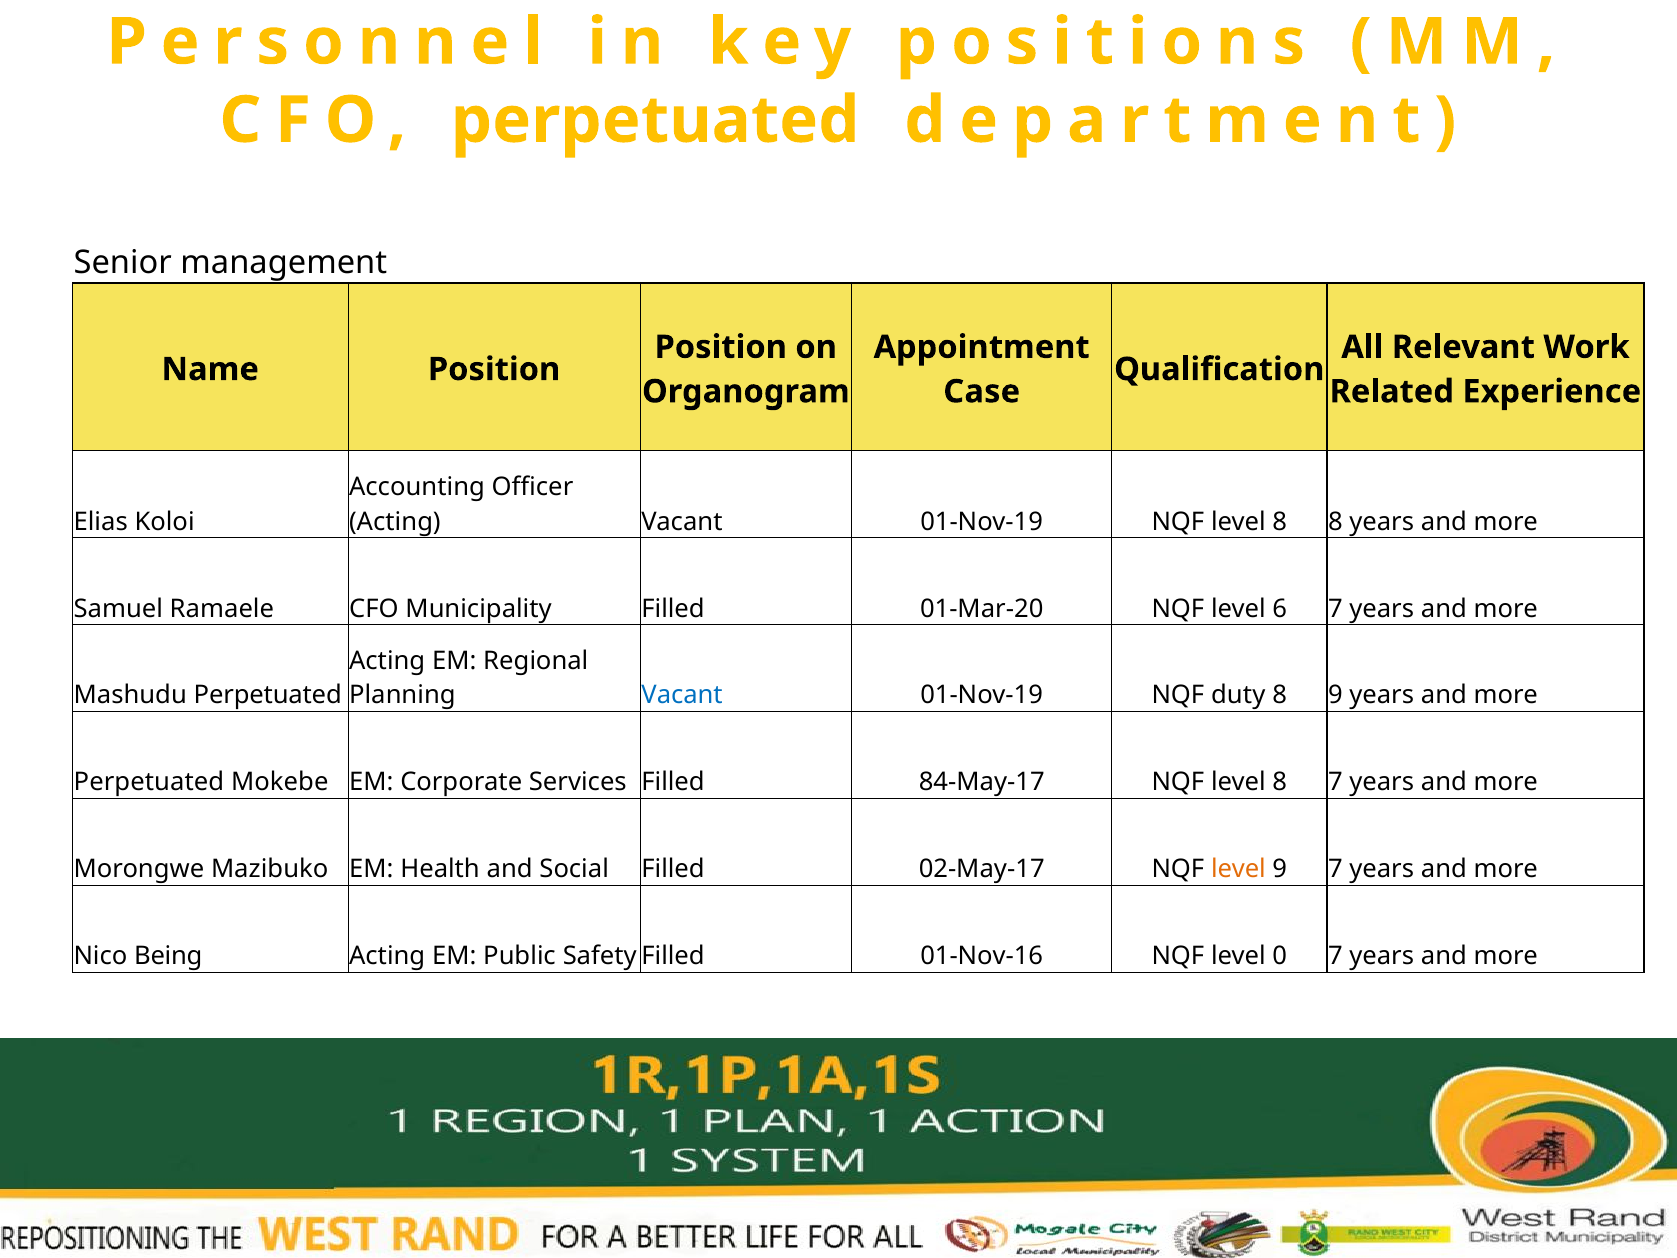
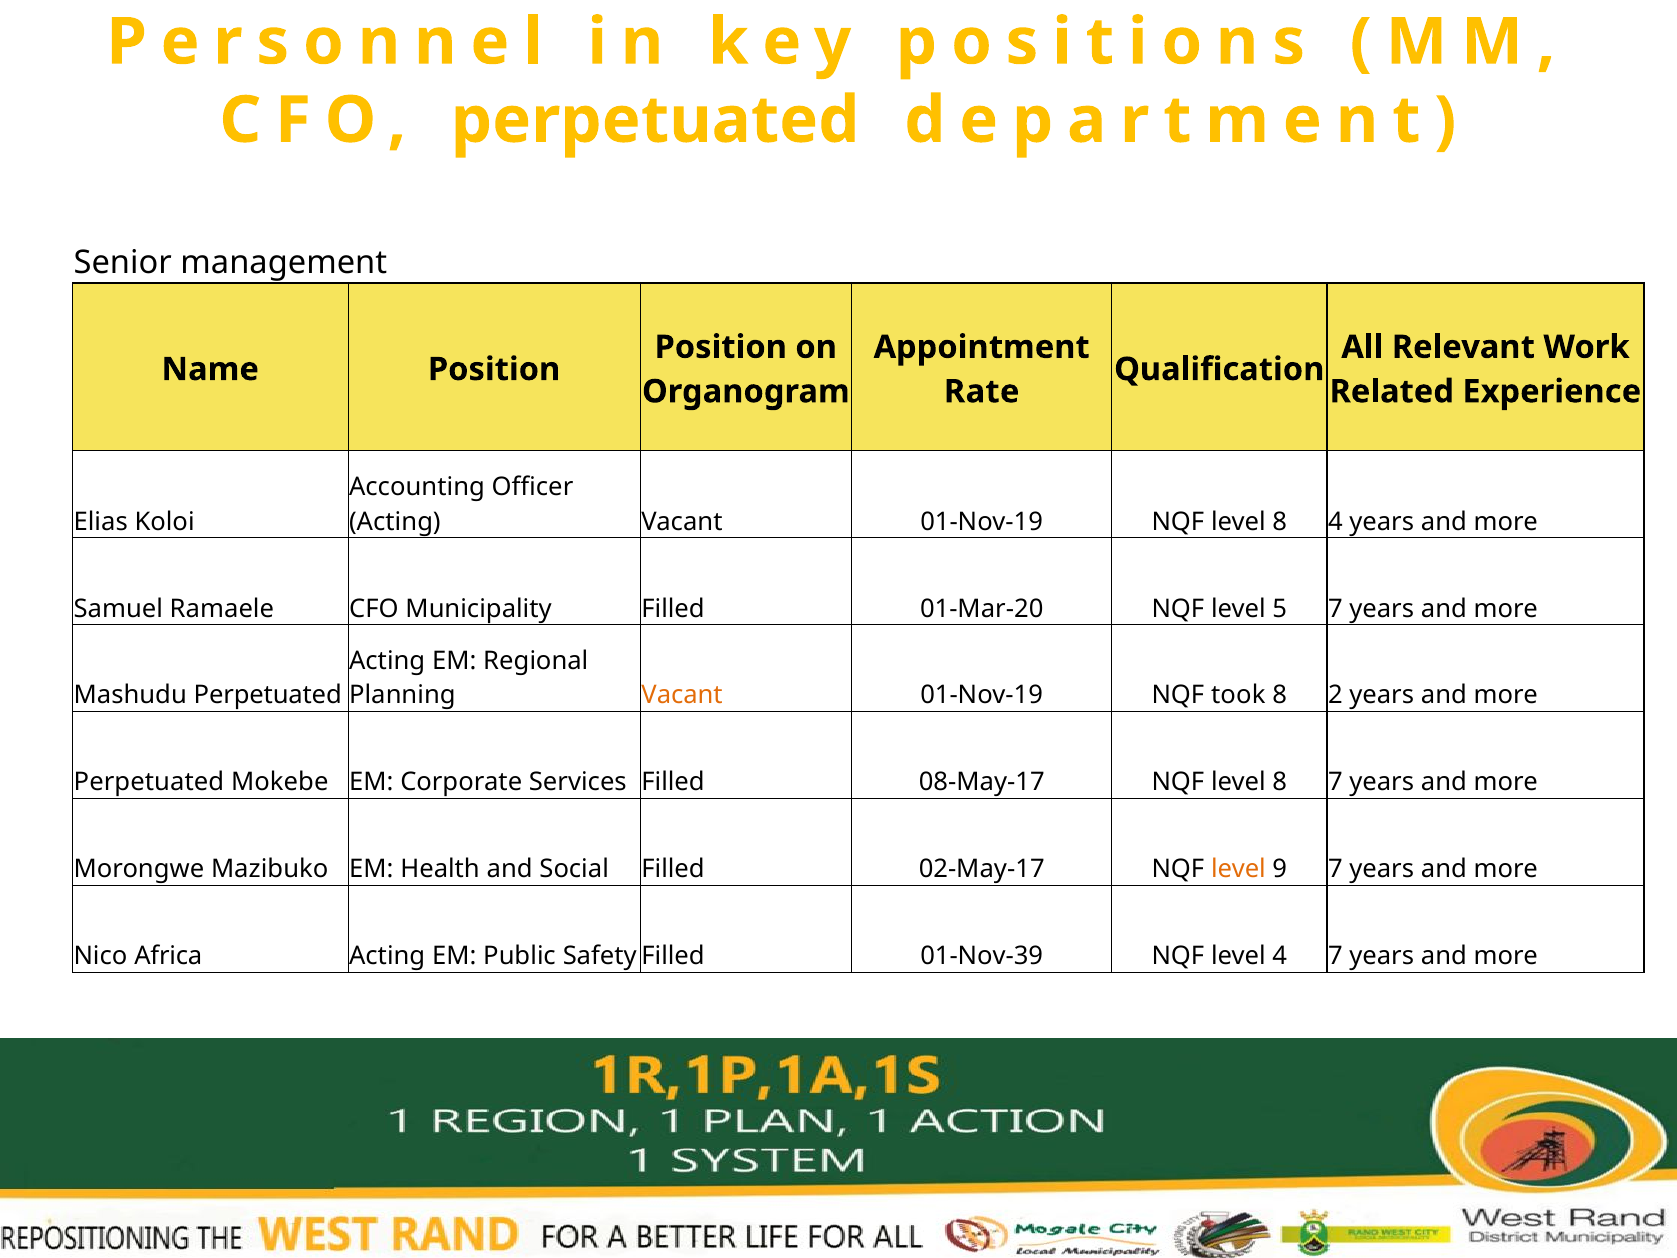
Case: Case -> Rate
8 8: 8 -> 4
6: 6 -> 5
Vacant at (682, 695) colour: blue -> orange
duty: duty -> took
8 9: 9 -> 2
84-May-17: 84-May-17 -> 08-May-17
Being: Being -> Africa
01-Nov-16: 01-Nov-16 -> 01-Nov-39
level 0: 0 -> 4
